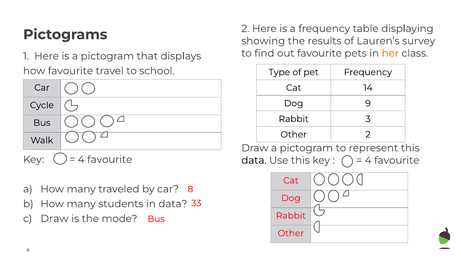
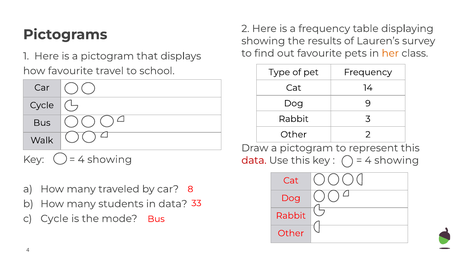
favourite at (110, 159): favourite -> showing
data at (254, 160) colour: black -> red
favourite at (397, 160): favourite -> showing
Draw at (54, 218): Draw -> Cycle
